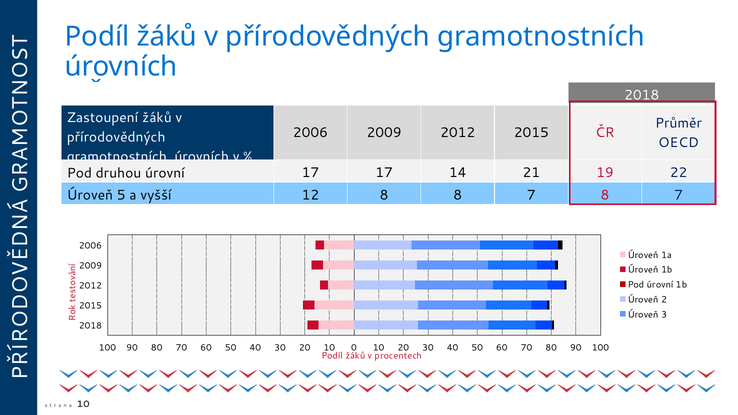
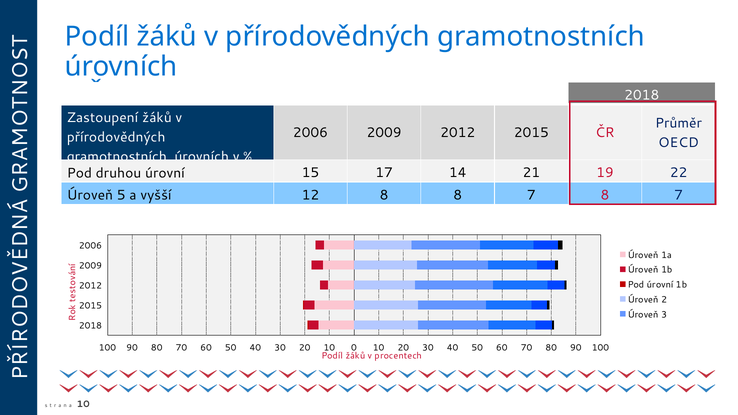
úrovní 17: 17 -> 15
